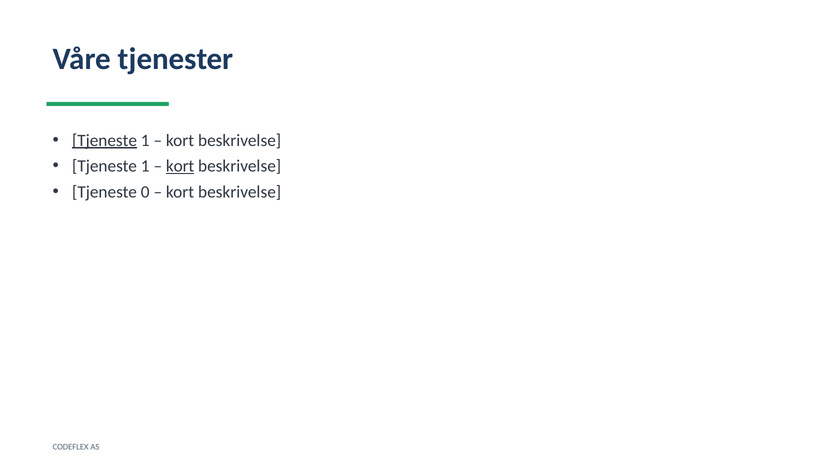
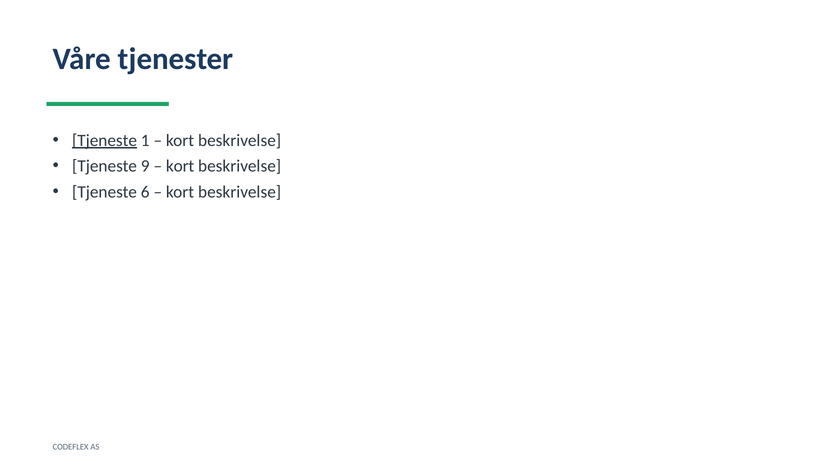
1 at (145, 166): 1 -> 9
kort at (180, 166) underline: present -> none
0: 0 -> 6
